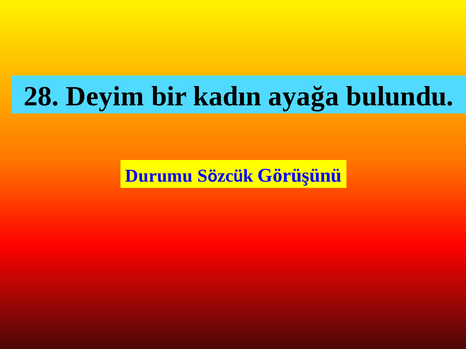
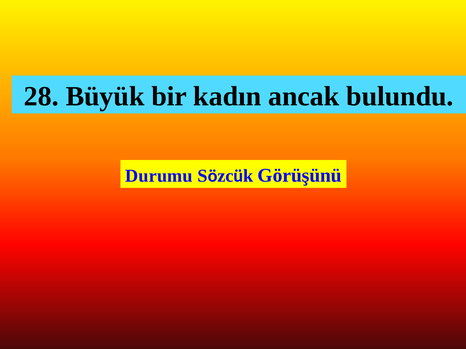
Deyim: Deyim -> Büyük
ayağa: ayağa -> ancak
